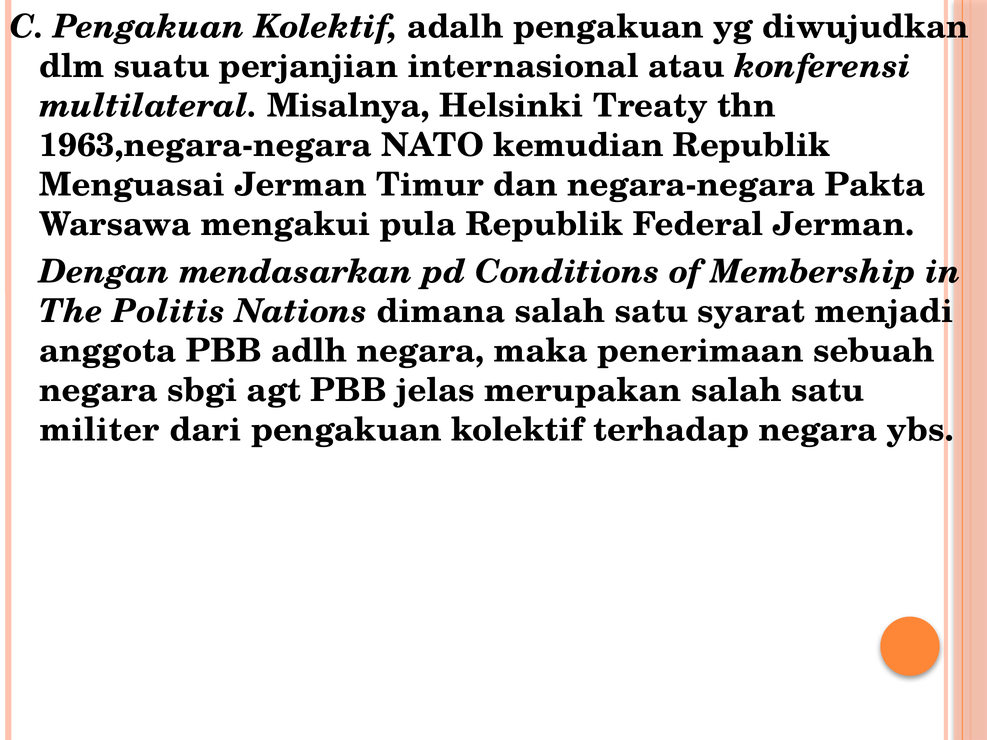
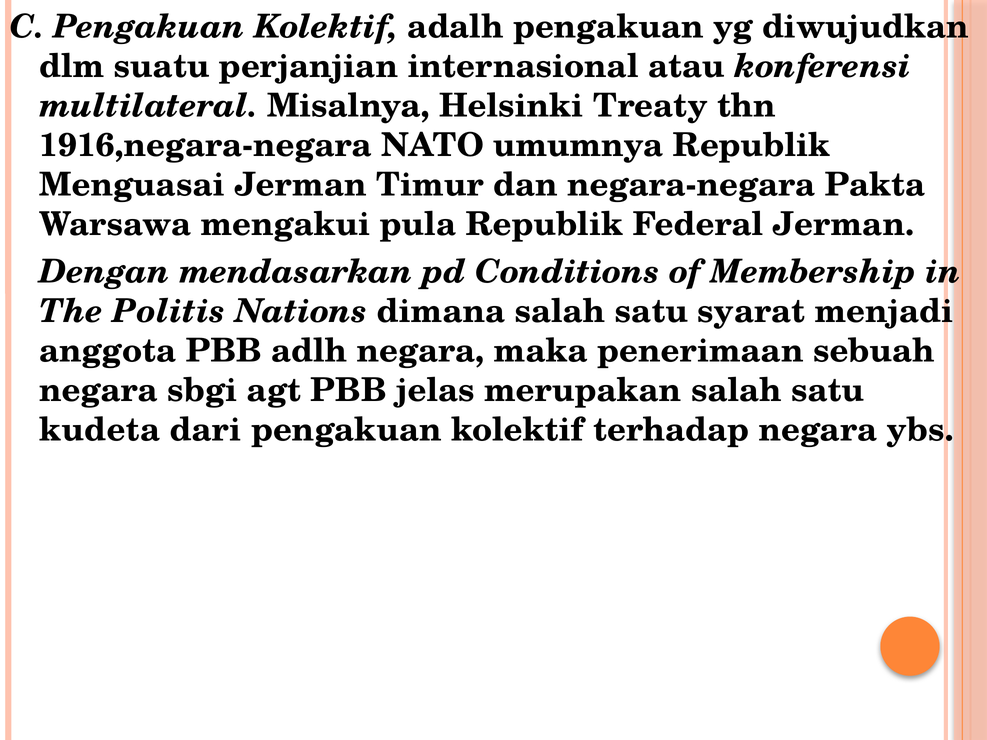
1963,negara-negara: 1963,negara-negara -> 1916,negara-negara
kemudian: kemudian -> umumnya
militer: militer -> kudeta
